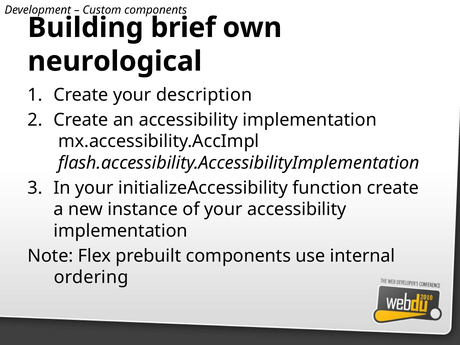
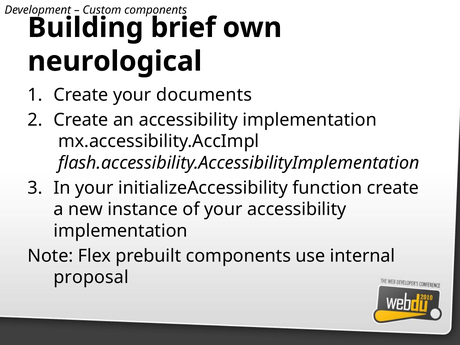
description: description -> documents
ordering: ordering -> proposal
